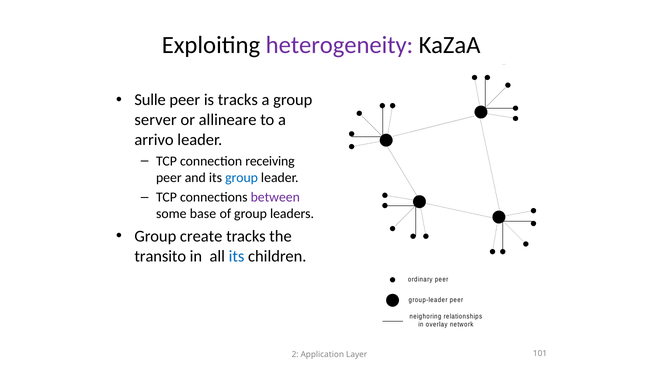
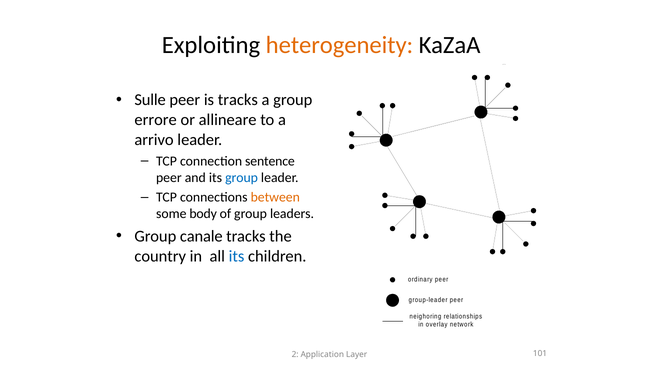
heterogeneity colour: purple -> orange
server: server -> errore
receiving: receiving -> sentence
between colour: purple -> orange
base: base -> body
create: create -> canale
transito: transito -> country
